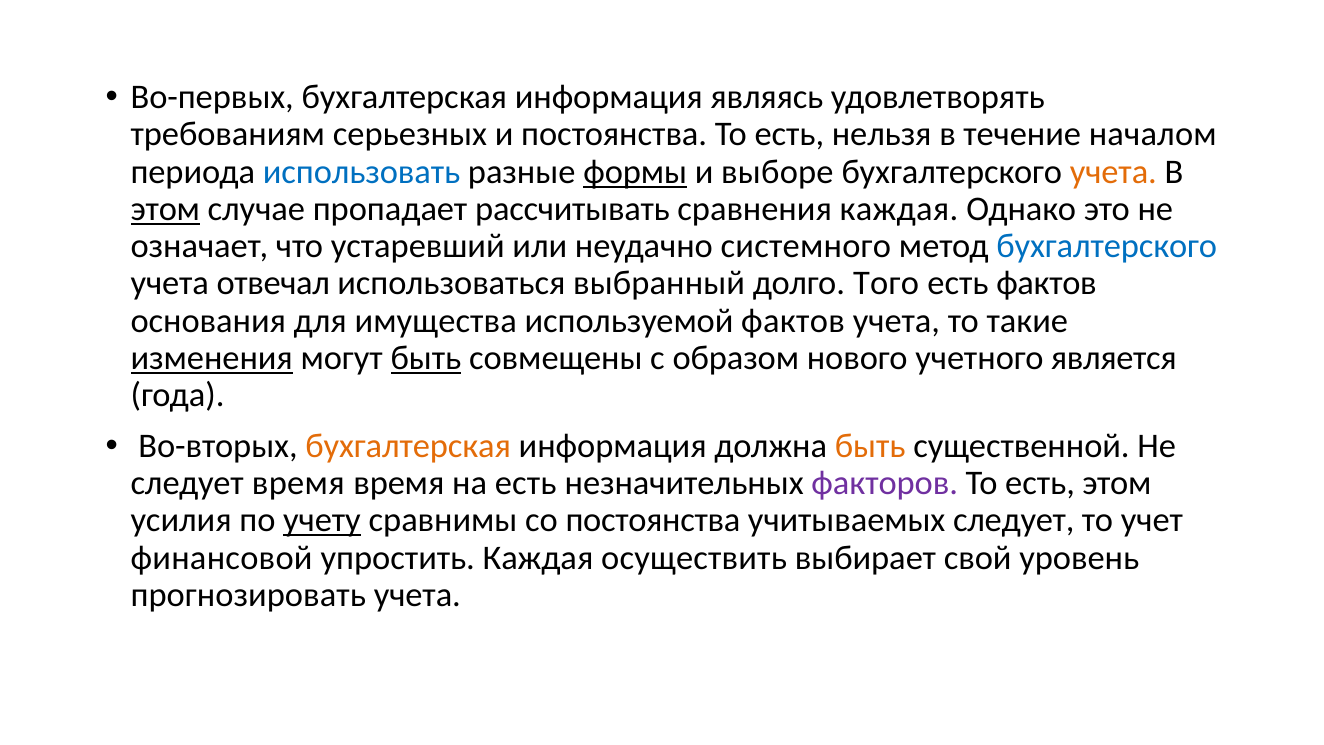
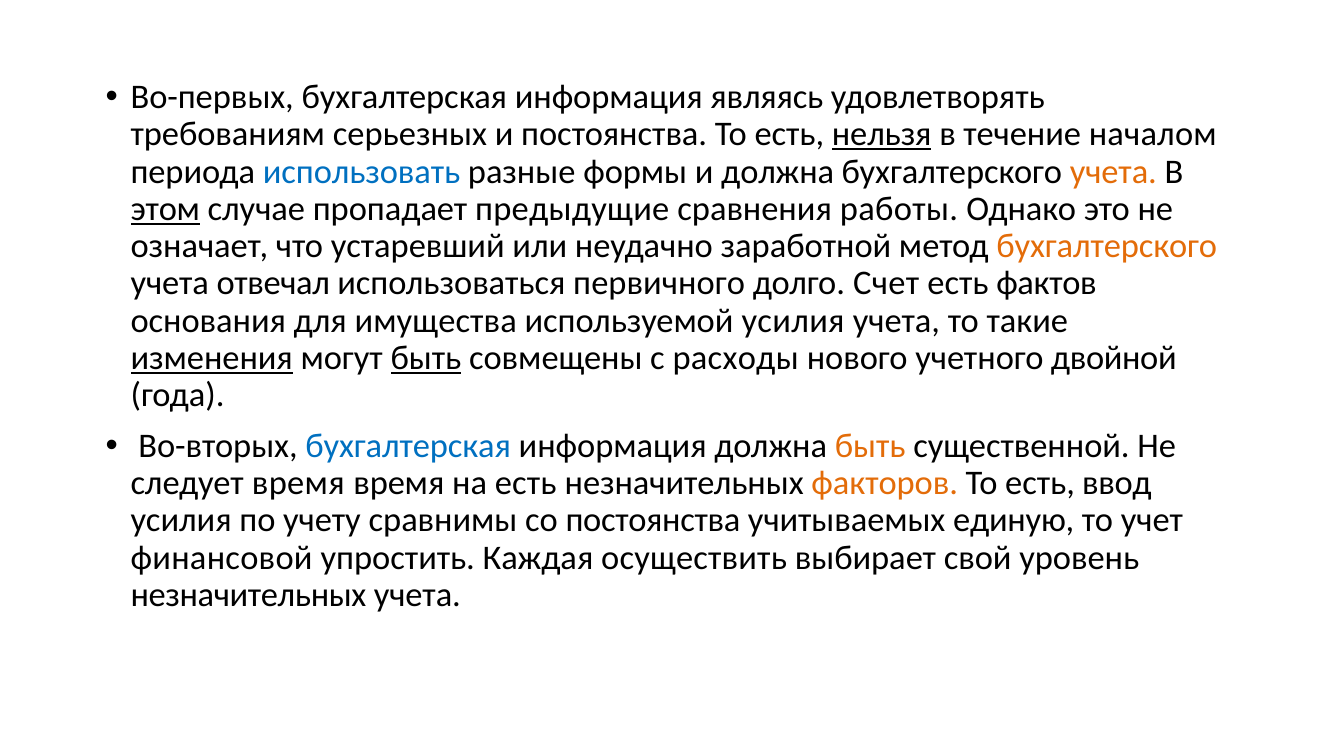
нельзя underline: none -> present
формы underline: present -> none
и выборе: выборе -> должна
рассчитывать: рассчитывать -> предыдущие
сравнения каждая: каждая -> работы
системного: системного -> заработной
бухгалтерского at (1107, 246) colour: blue -> orange
выбранный: выбранный -> первичного
Того: Того -> Счет
используемой фактов: фактов -> усилия
образом: образом -> расходы
является: является -> двойной
бухгалтерская at (408, 446) colour: orange -> blue
факторов colour: purple -> orange
есть этом: этом -> ввод
учету underline: present -> none
учитываемых следует: следует -> единую
прогнозировать at (248, 595): прогнозировать -> незначительных
